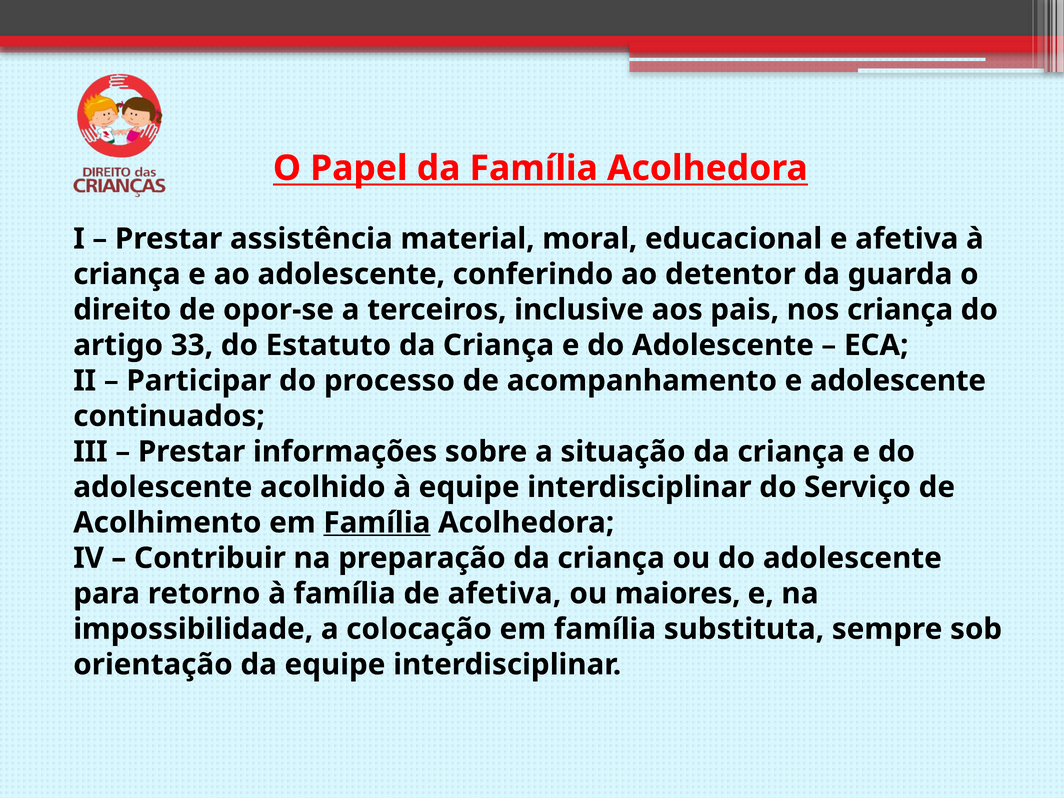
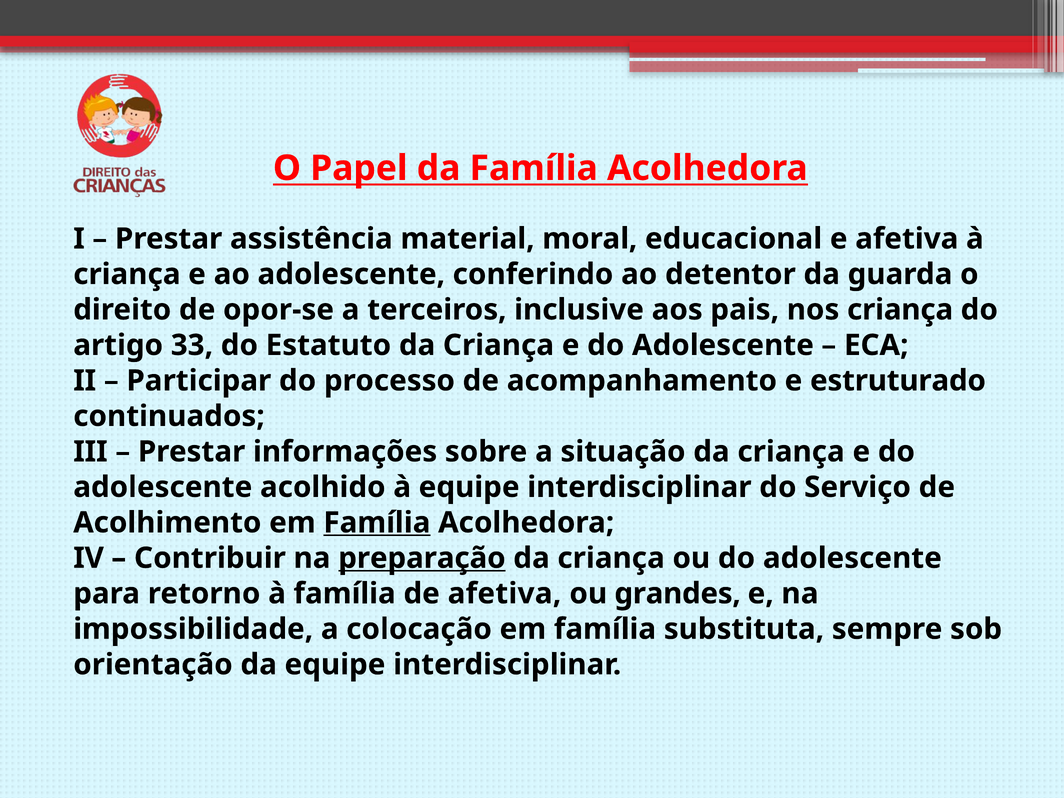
e adolescente: adolescente -> estruturado
preparação underline: none -> present
maiores: maiores -> grandes
